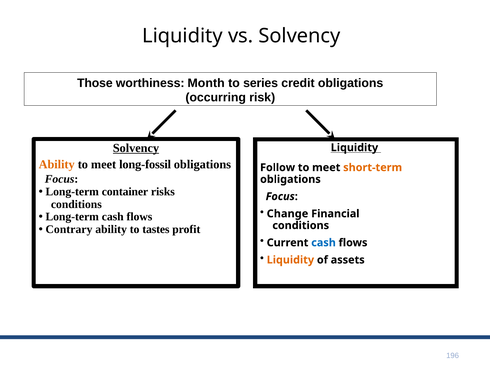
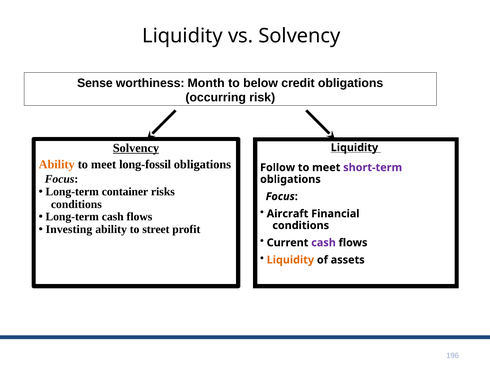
Those: Those -> Sense
series: series -> below
short-term colour: orange -> purple
Change: Change -> Aircraft
Contrary: Contrary -> Investing
tastes: tastes -> street
cash at (324, 242) colour: blue -> purple
